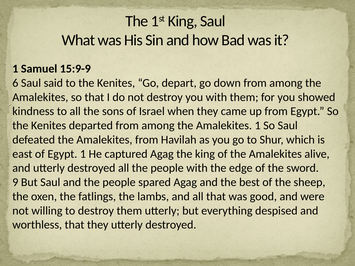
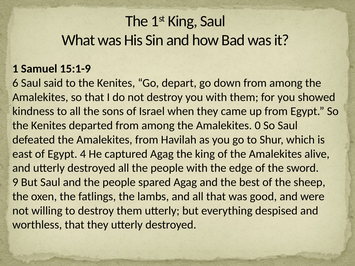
15:9-9: 15:9-9 -> 15:1-9
Amalekites 1: 1 -> 0
Egypt 1: 1 -> 4
